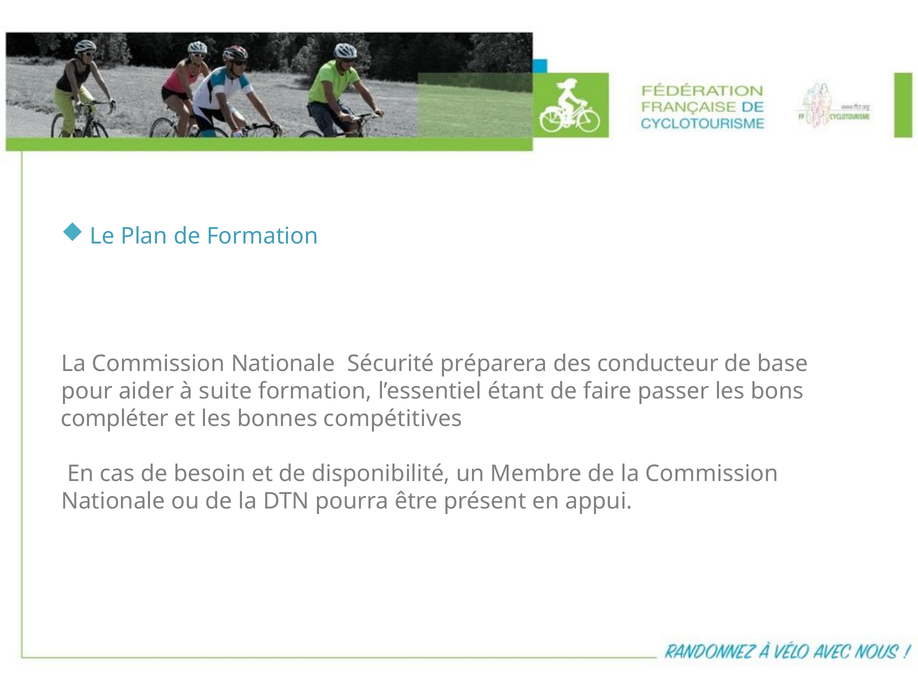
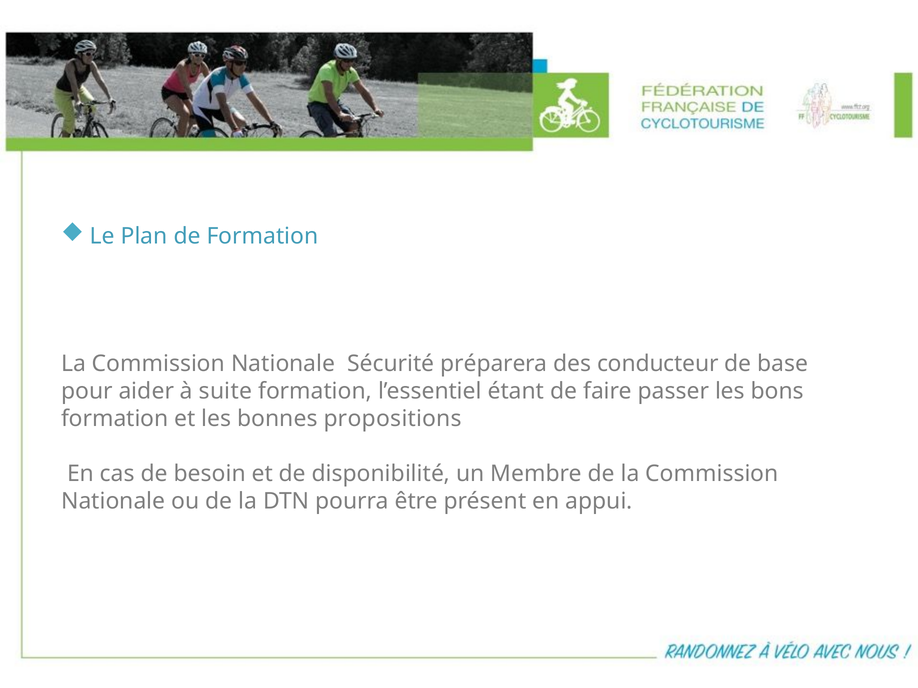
compléter at (115, 419): compléter -> formation
compétitives: compétitives -> propositions
